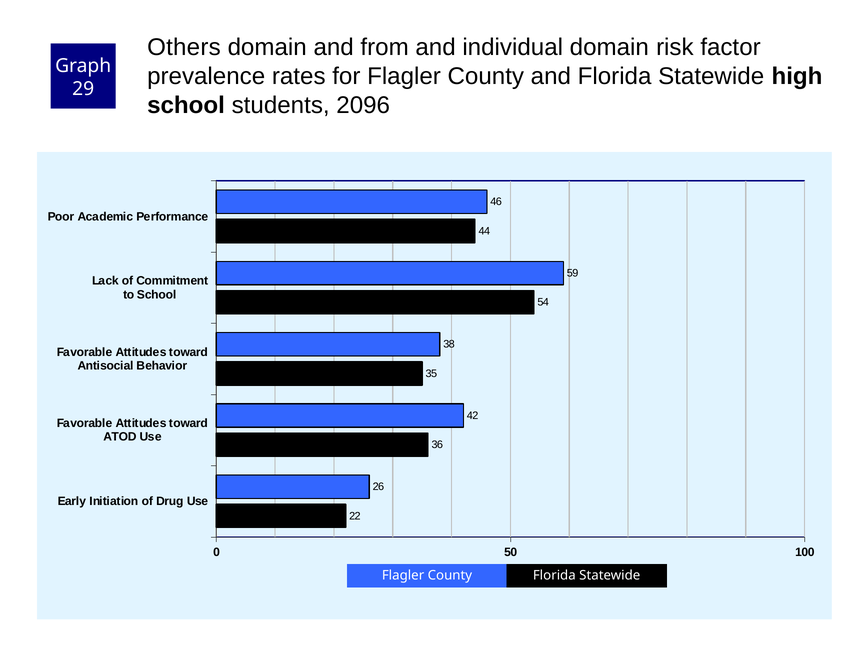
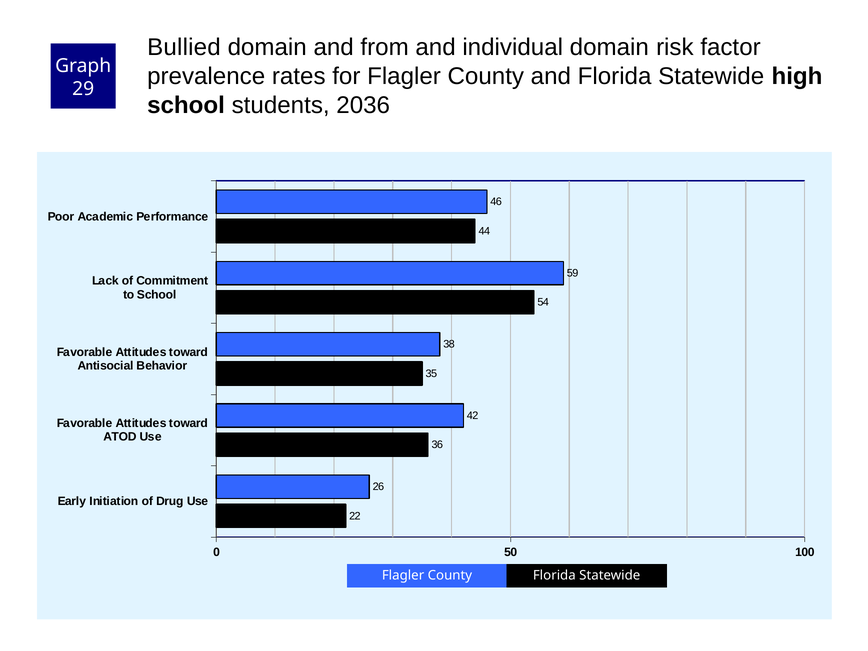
Others: Others -> Bullied
2096: 2096 -> 2036
